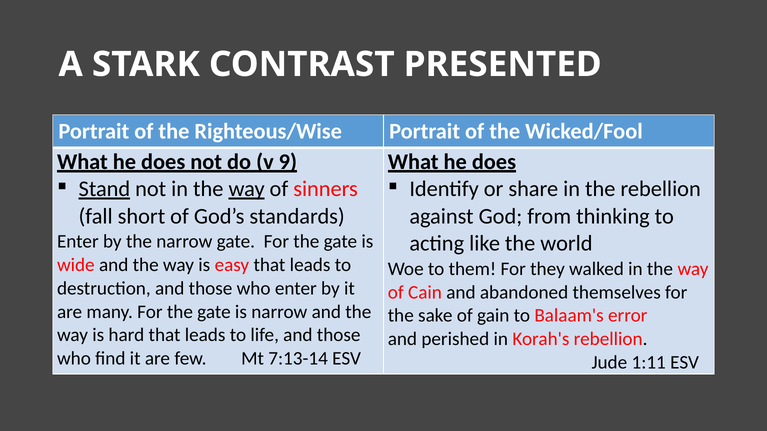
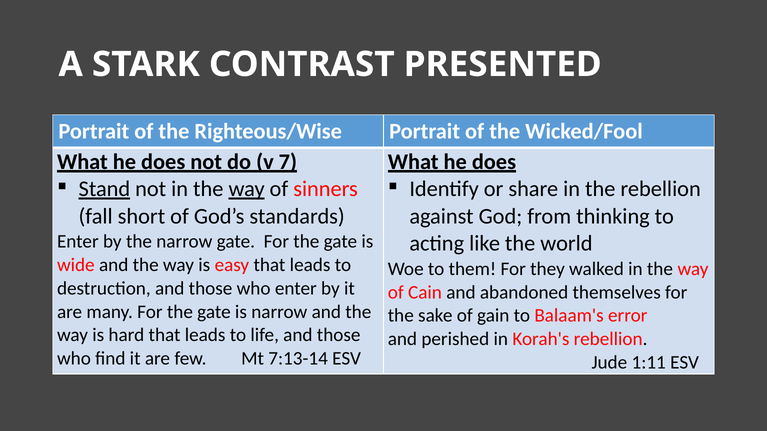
9: 9 -> 7
